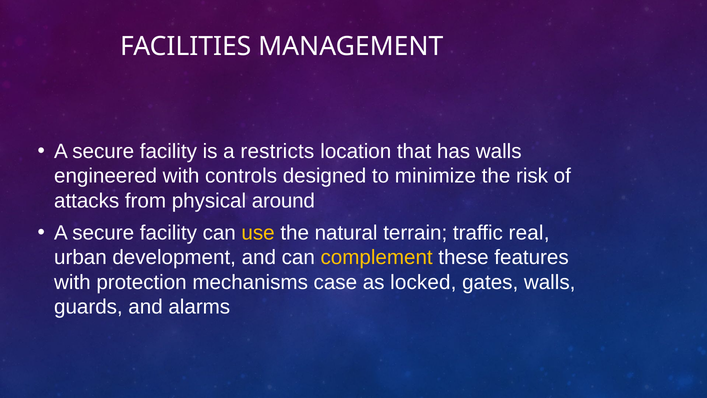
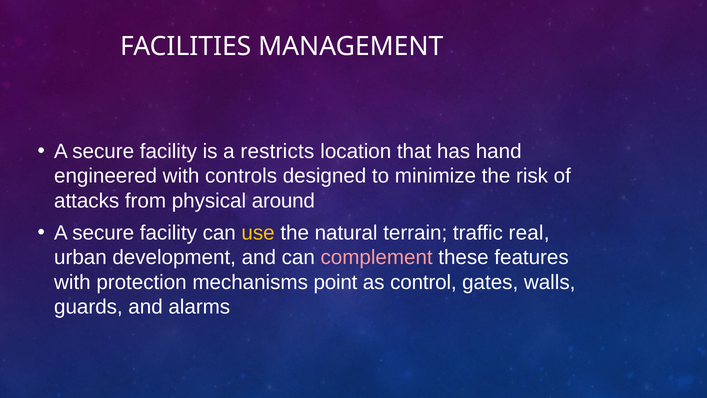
has walls: walls -> hand
complement colour: yellow -> pink
case: case -> point
locked: locked -> control
